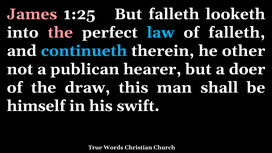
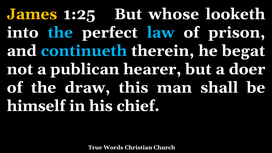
James colour: pink -> yellow
But falleth: falleth -> whose
the at (60, 33) colour: pink -> light blue
of falleth: falleth -> prison
other: other -> begat
swift: swift -> chief
